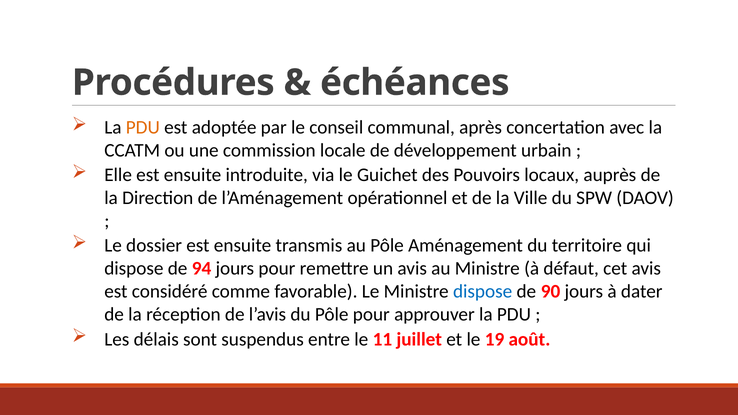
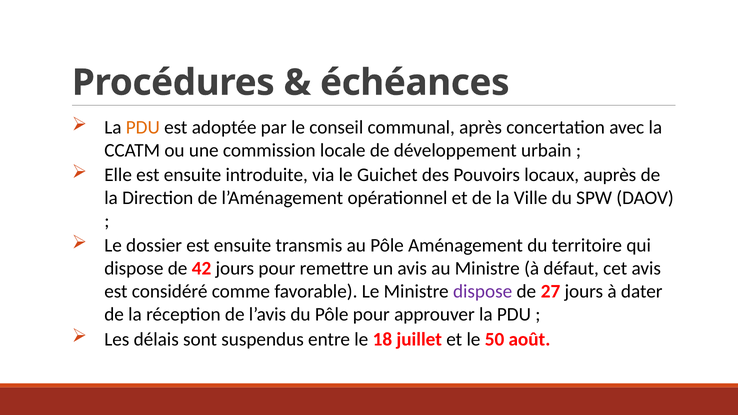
94: 94 -> 42
dispose at (483, 292) colour: blue -> purple
90: 90 -> 27
11: 11 -> 18
19: 19 -> 50
